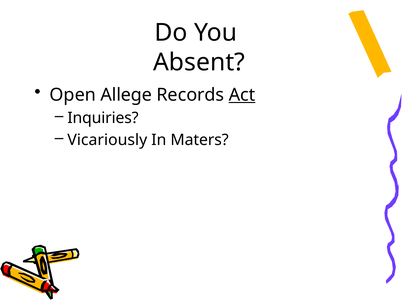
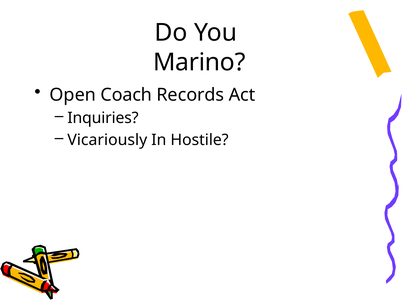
Absent: Absent -> Marino
Allege: Allege -> Coach
Act underline: present -> none
Maters: Maters -> Hostile
